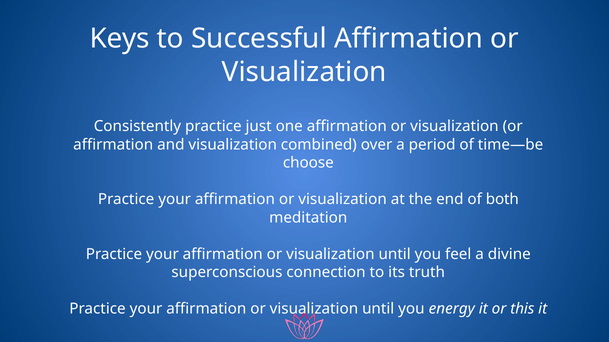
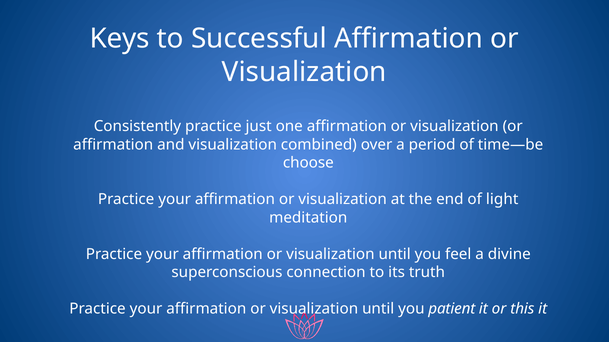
both: both -> light
energy: energy -> patient
